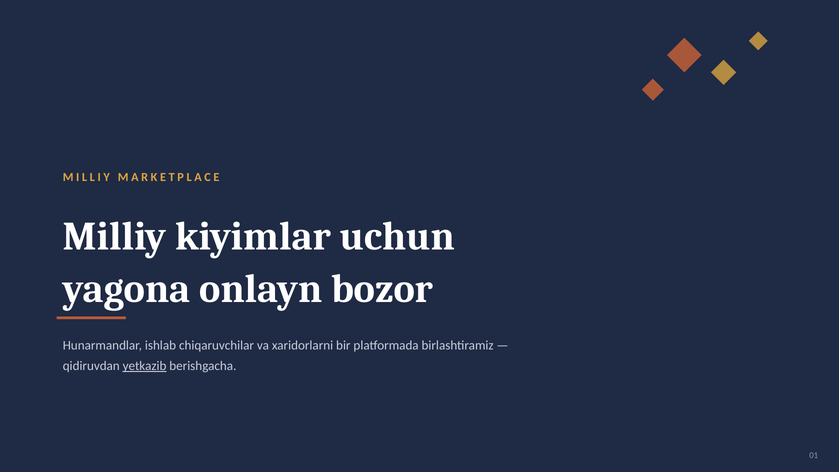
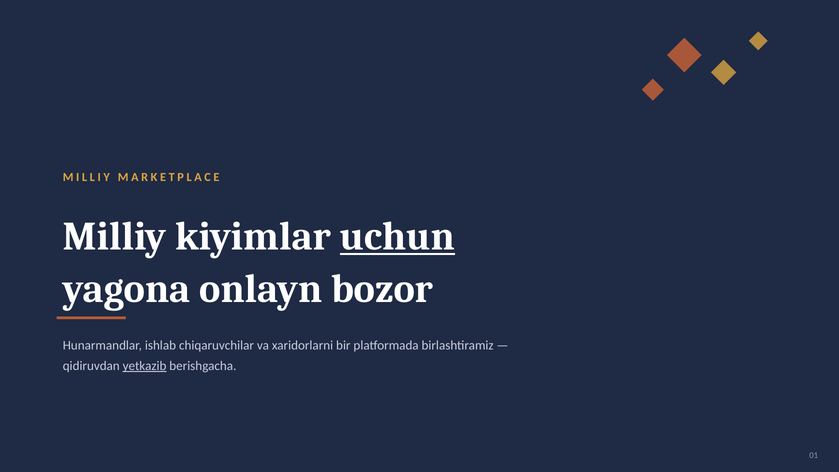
uchun underline: none -> present
